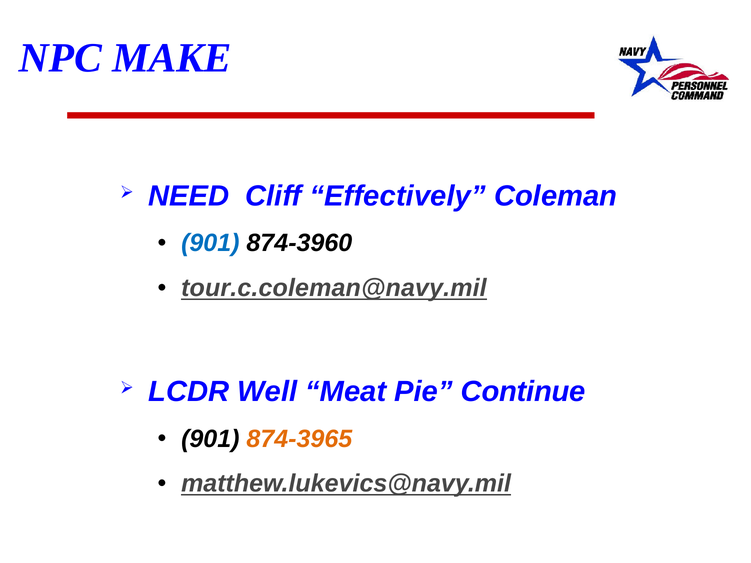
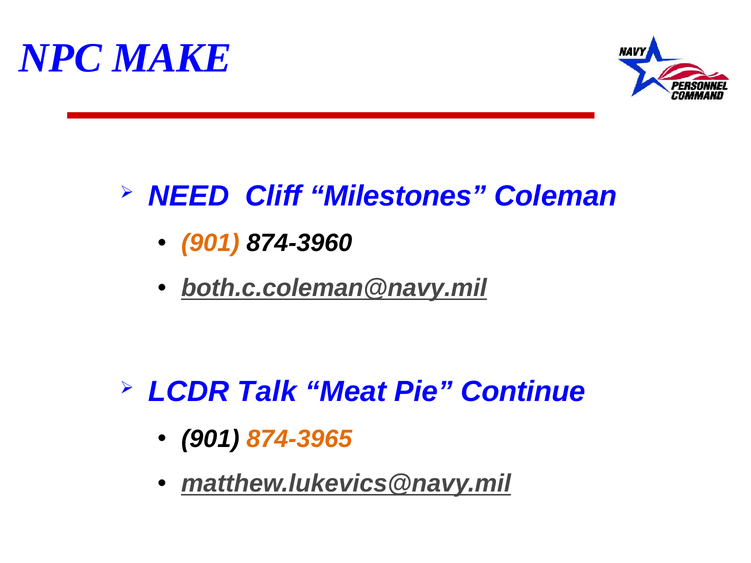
Effectively: Effectively -> Milestones
901 at (210, 243) colour: blue -> orange
tour.c.coleman@navy.mil: tour.c.coleman@navy.mil -> both.c.coleman@navy.mil
Well: Well -> Talk
